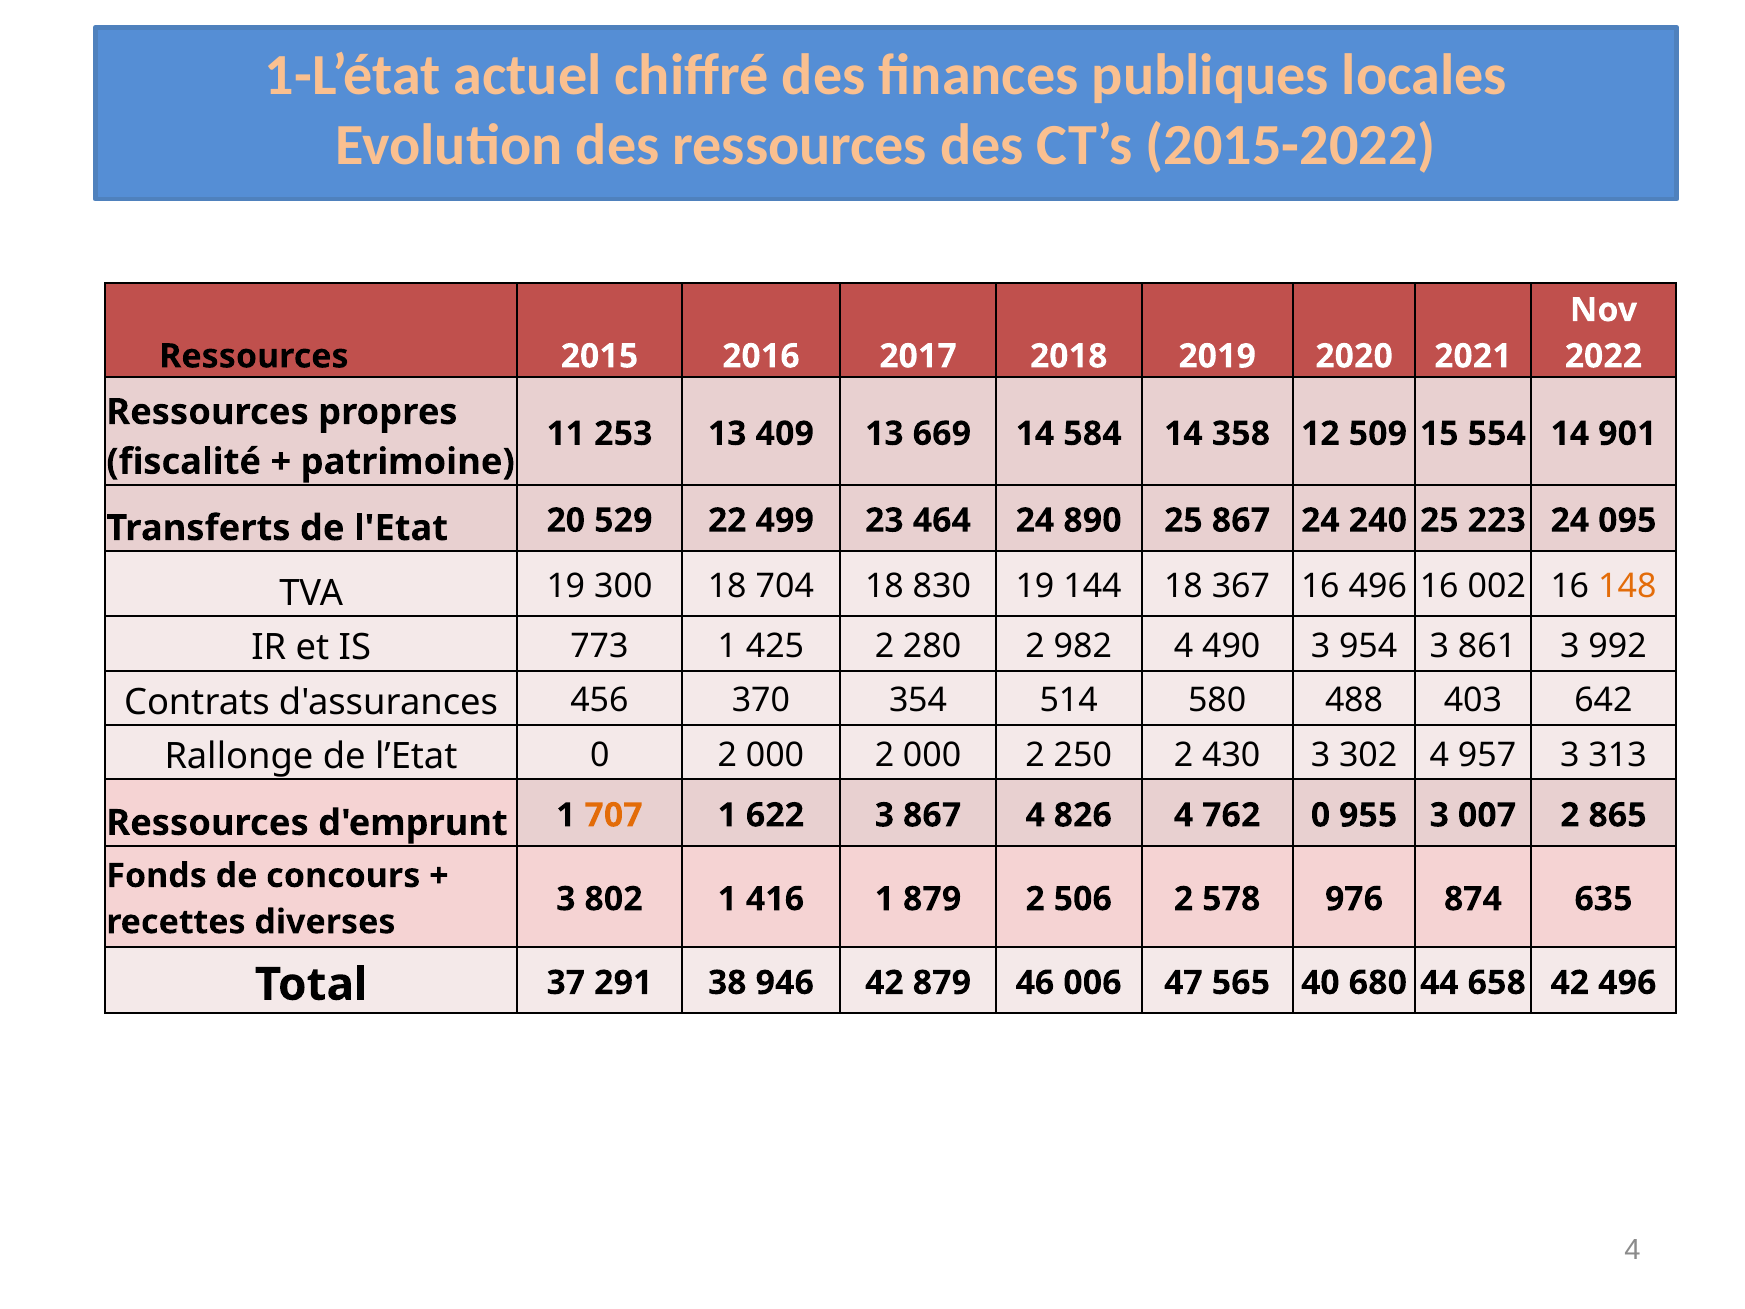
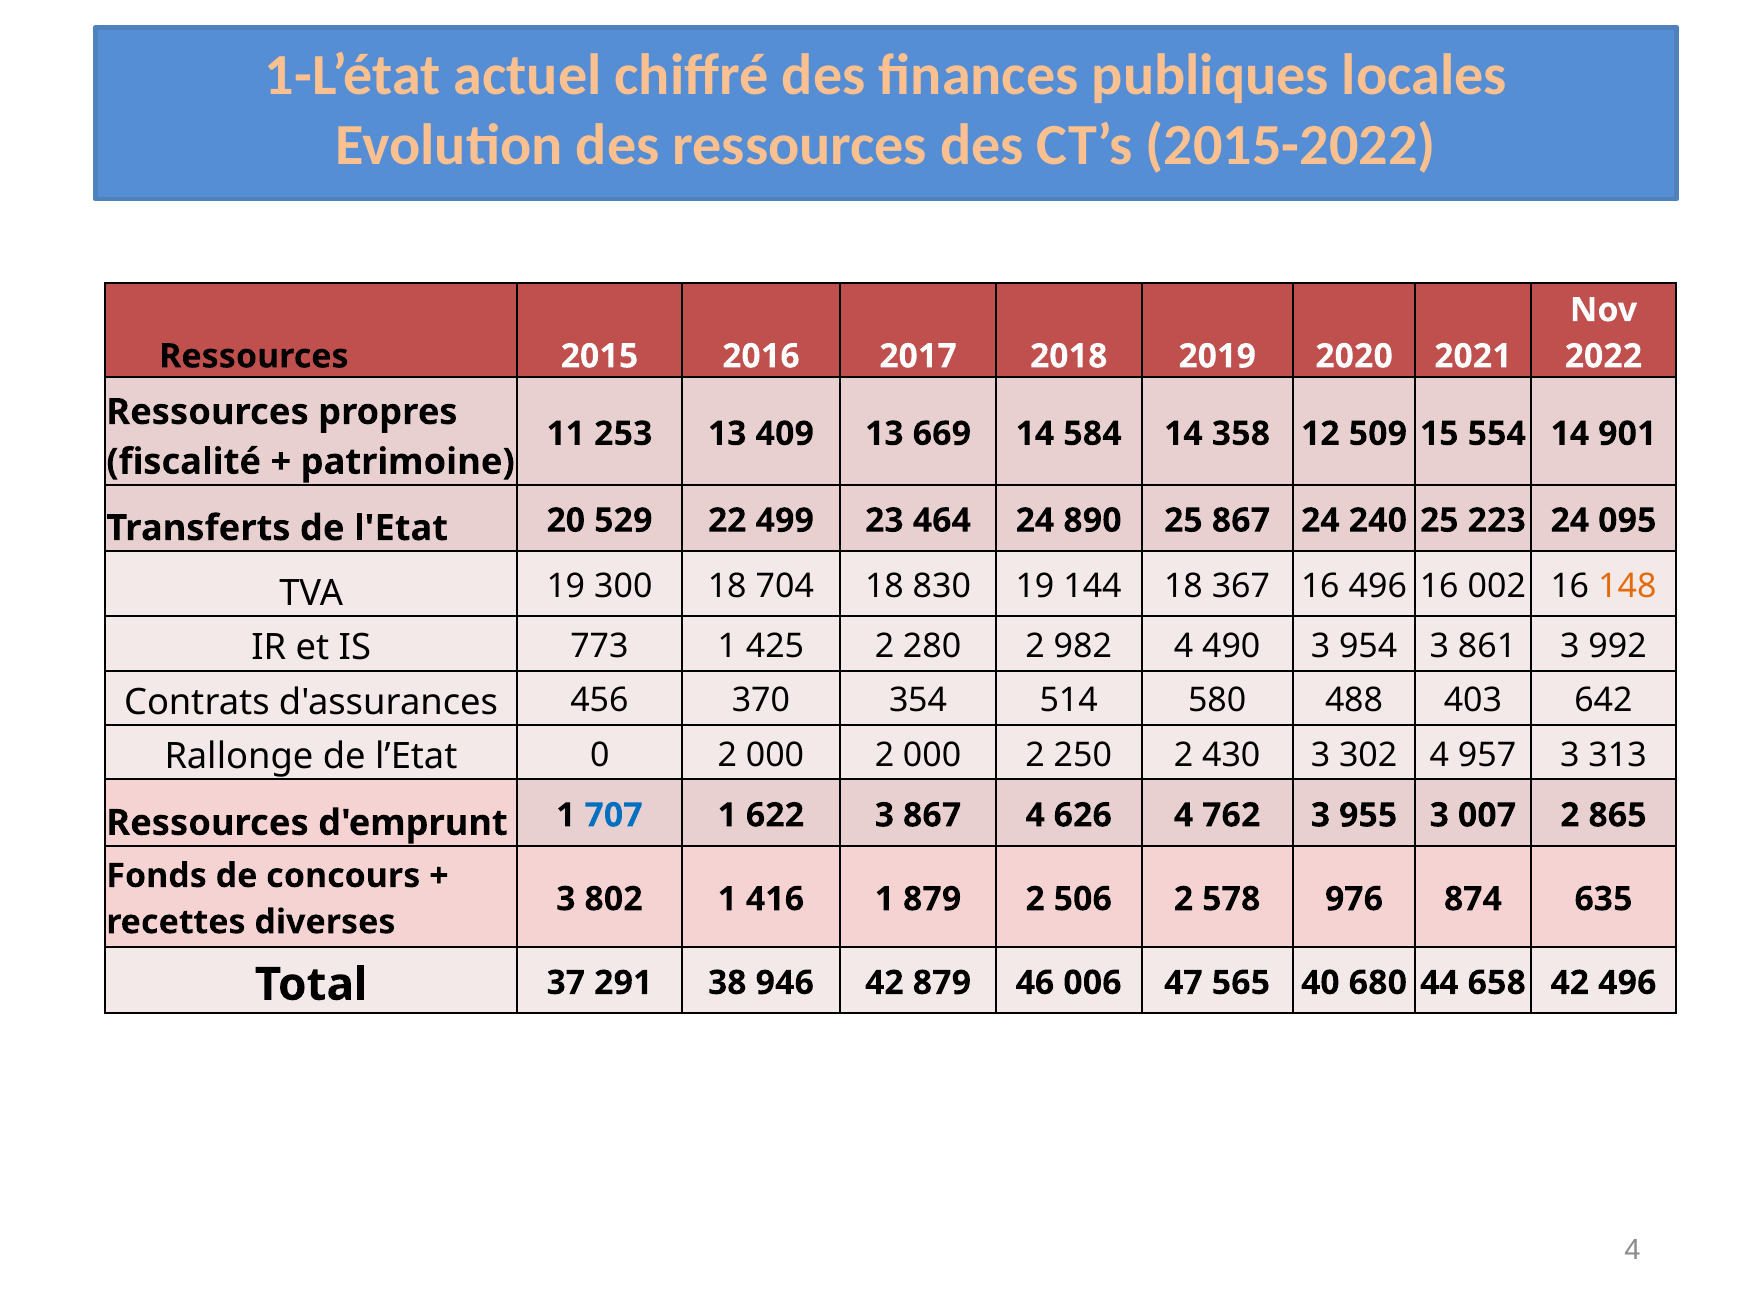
707 colour: orange -> blue
826: 826 -> 626
762 0: 0 -> 3
